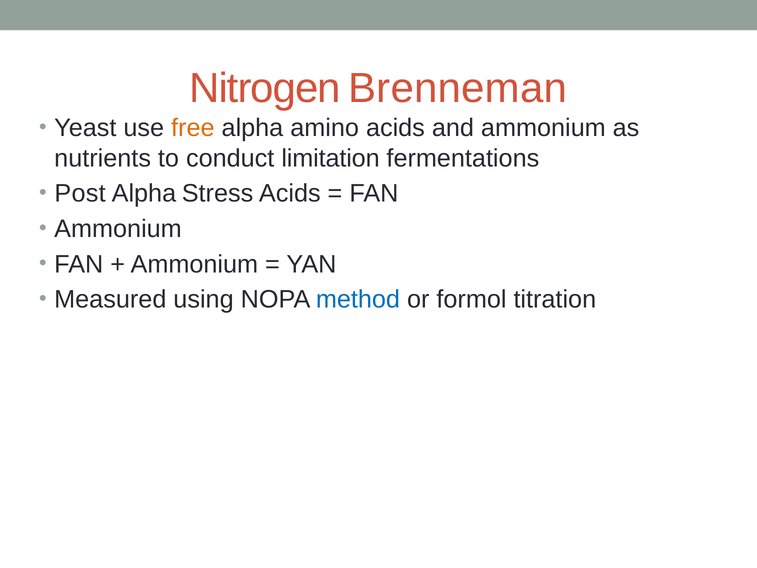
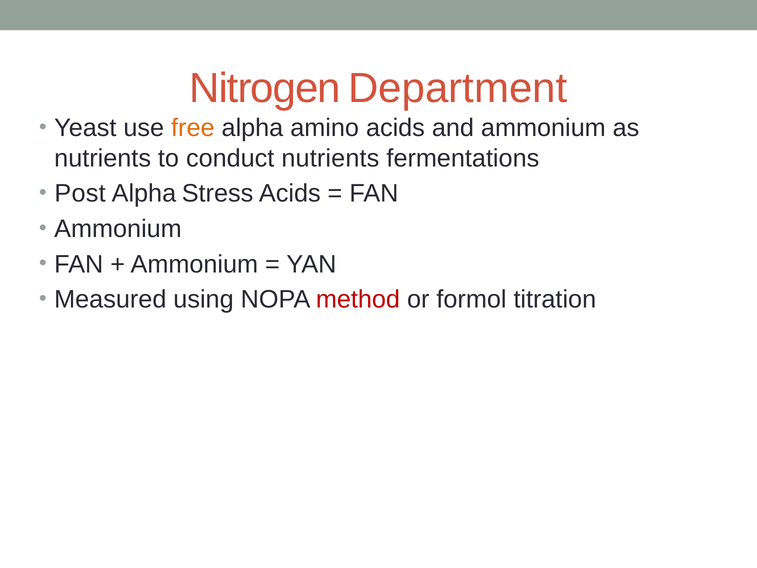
Brenneman: Brenneman -> Department
conduct limitation: limitation -> nutrients
method colour: blue -> red
